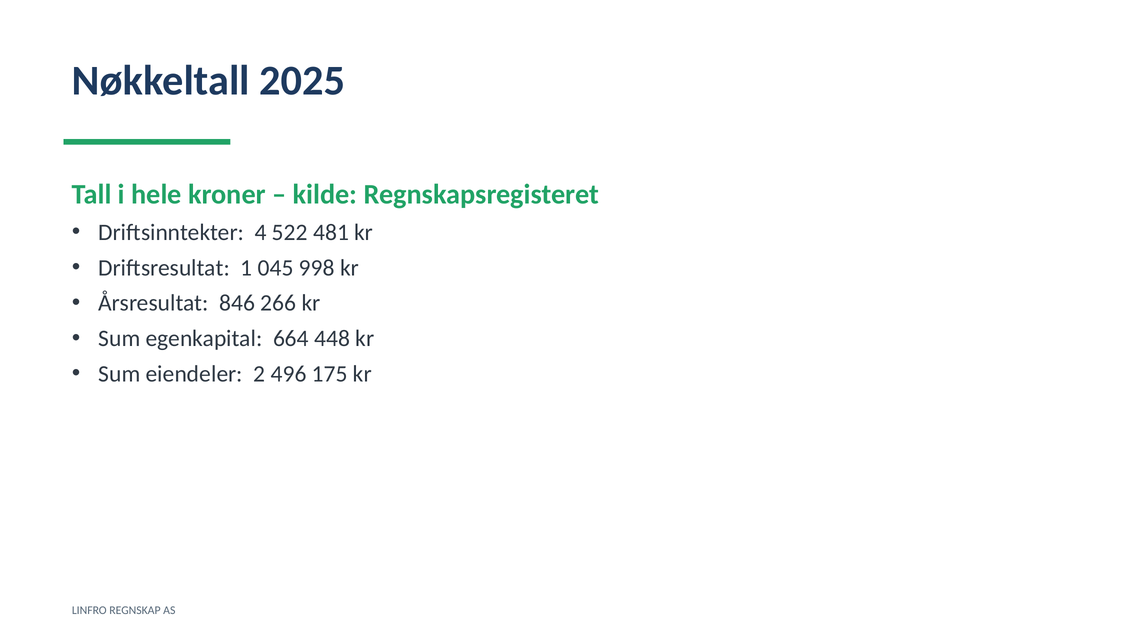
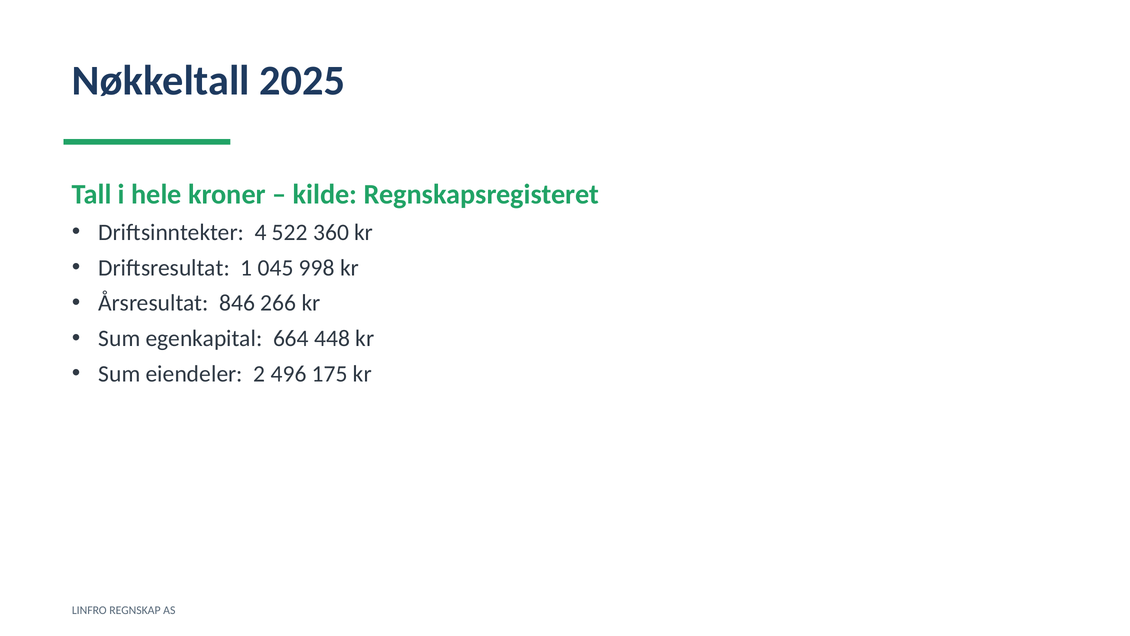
481: 481 -> 360
